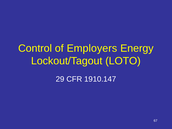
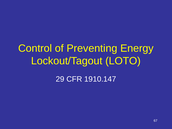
Employers: Employers -> Preventing
